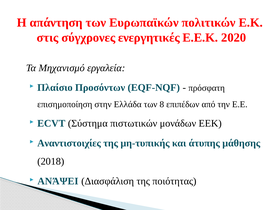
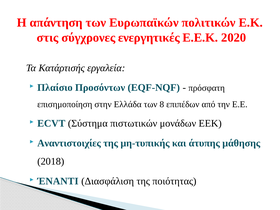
Μηχανισμό: Μηχανισμό -> Κατάρτισής
ΑΝΆΨΕΙ: ΑΝΆΨΕΙ -> ΈΝΑΝΤΙ
